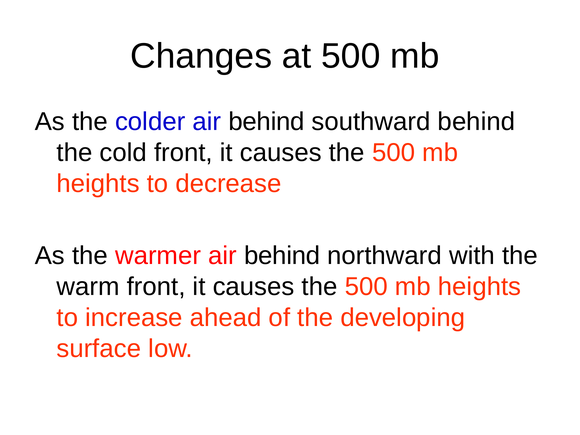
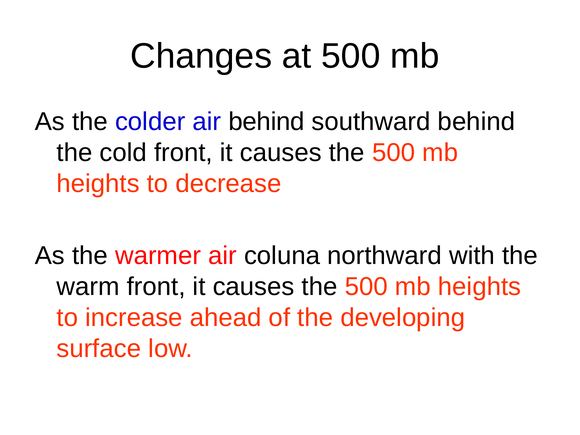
warmer air behind: behind -> coluna
